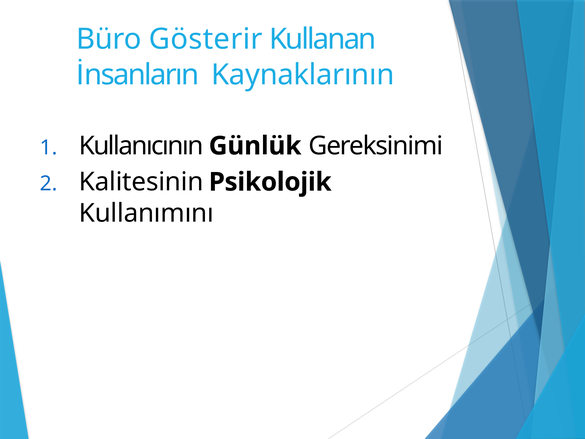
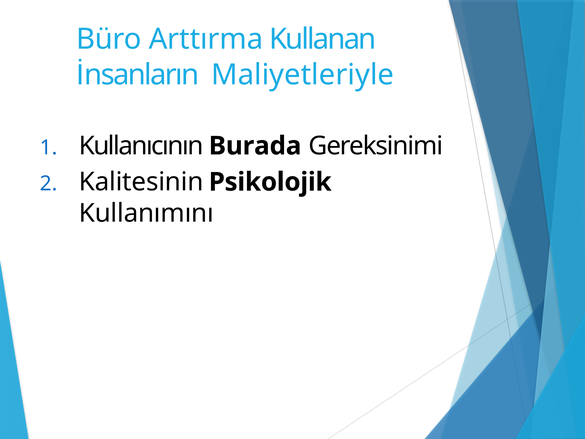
Gösterir: Gösterir -> Arttırma
Kaynaklarının: Kaynaklarının -> Maliyetleriyle
Günlük: Günlük -> Burada
